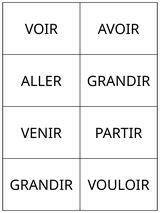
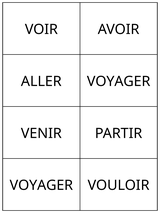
ALLER GRANDIR: GRANDIR -> VOYAGER
GRANDIR at (41, 186): GRANDIR -> VOYAGER
